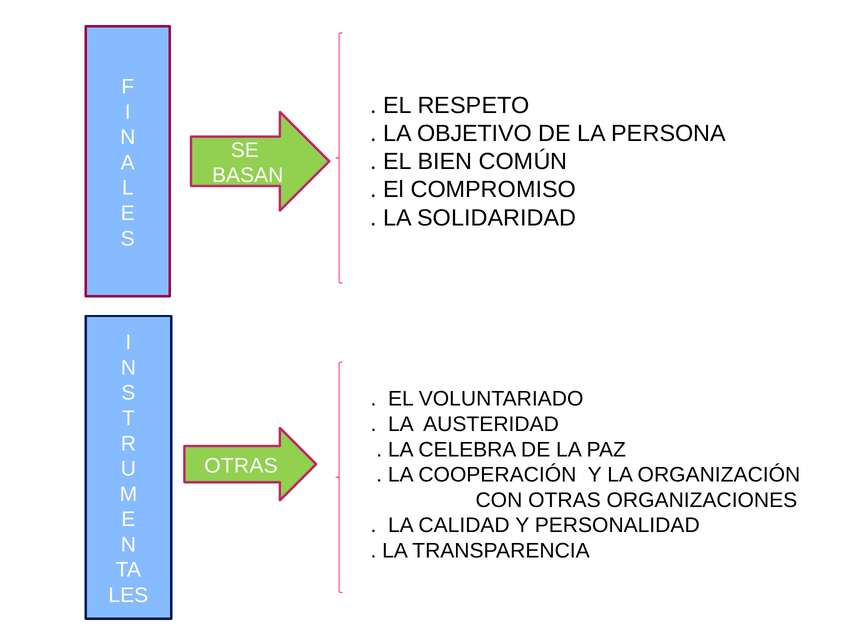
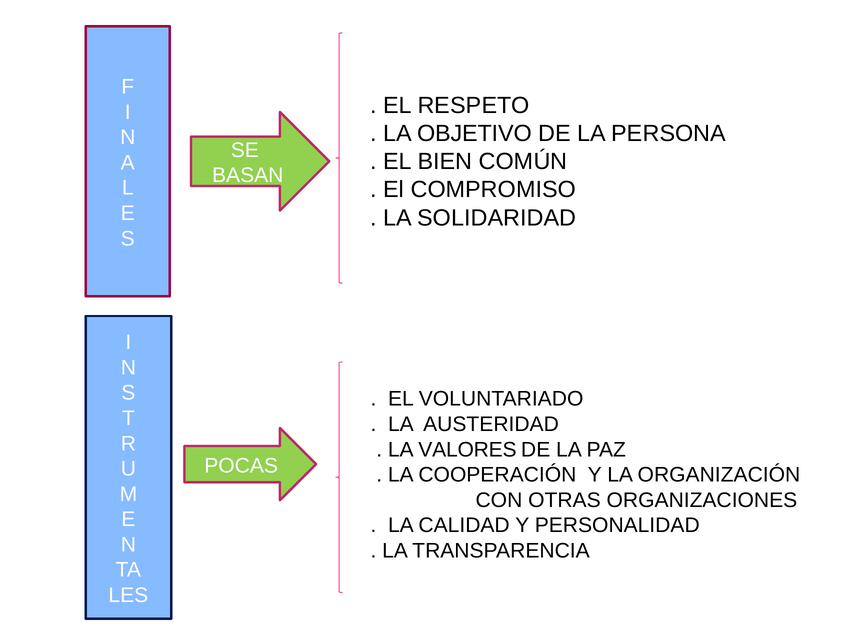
CELEBRA: CELEBRA -> VALORES
OTRAS at (241, 466): OTRAS -> POCAS
